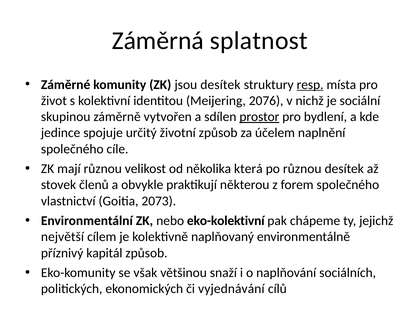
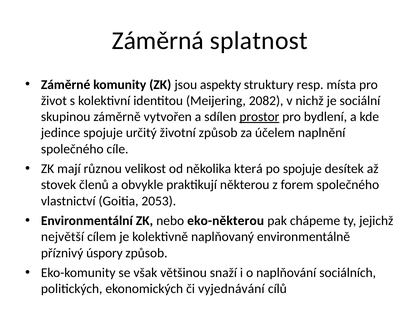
jsou desítek: desítek -> aspekty
resp underline: present -> none
2076: 2076 -> 2082
po různou: různou -> spojuje
2073: 2073 -> 2053
eko-kolektivní: eko-kolektivní -> eko-některou
kapitál: kapitál -> úspory
